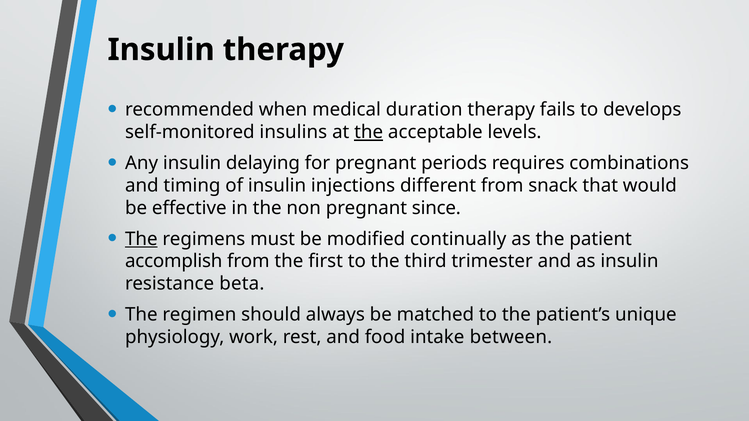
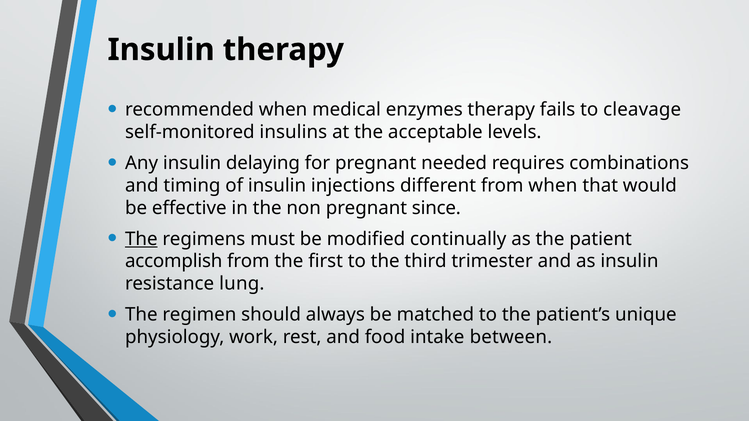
duration: duration -> enzymes
develops: develops -> cleavage
the at (369, 132) underline: present -> none
periods: periods -> needed
from snack: snack -> when
beta: beta -> lung
